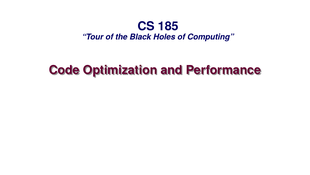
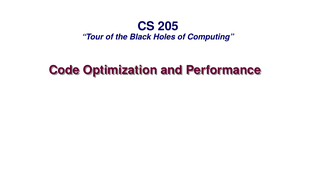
185: 185 -> 205
